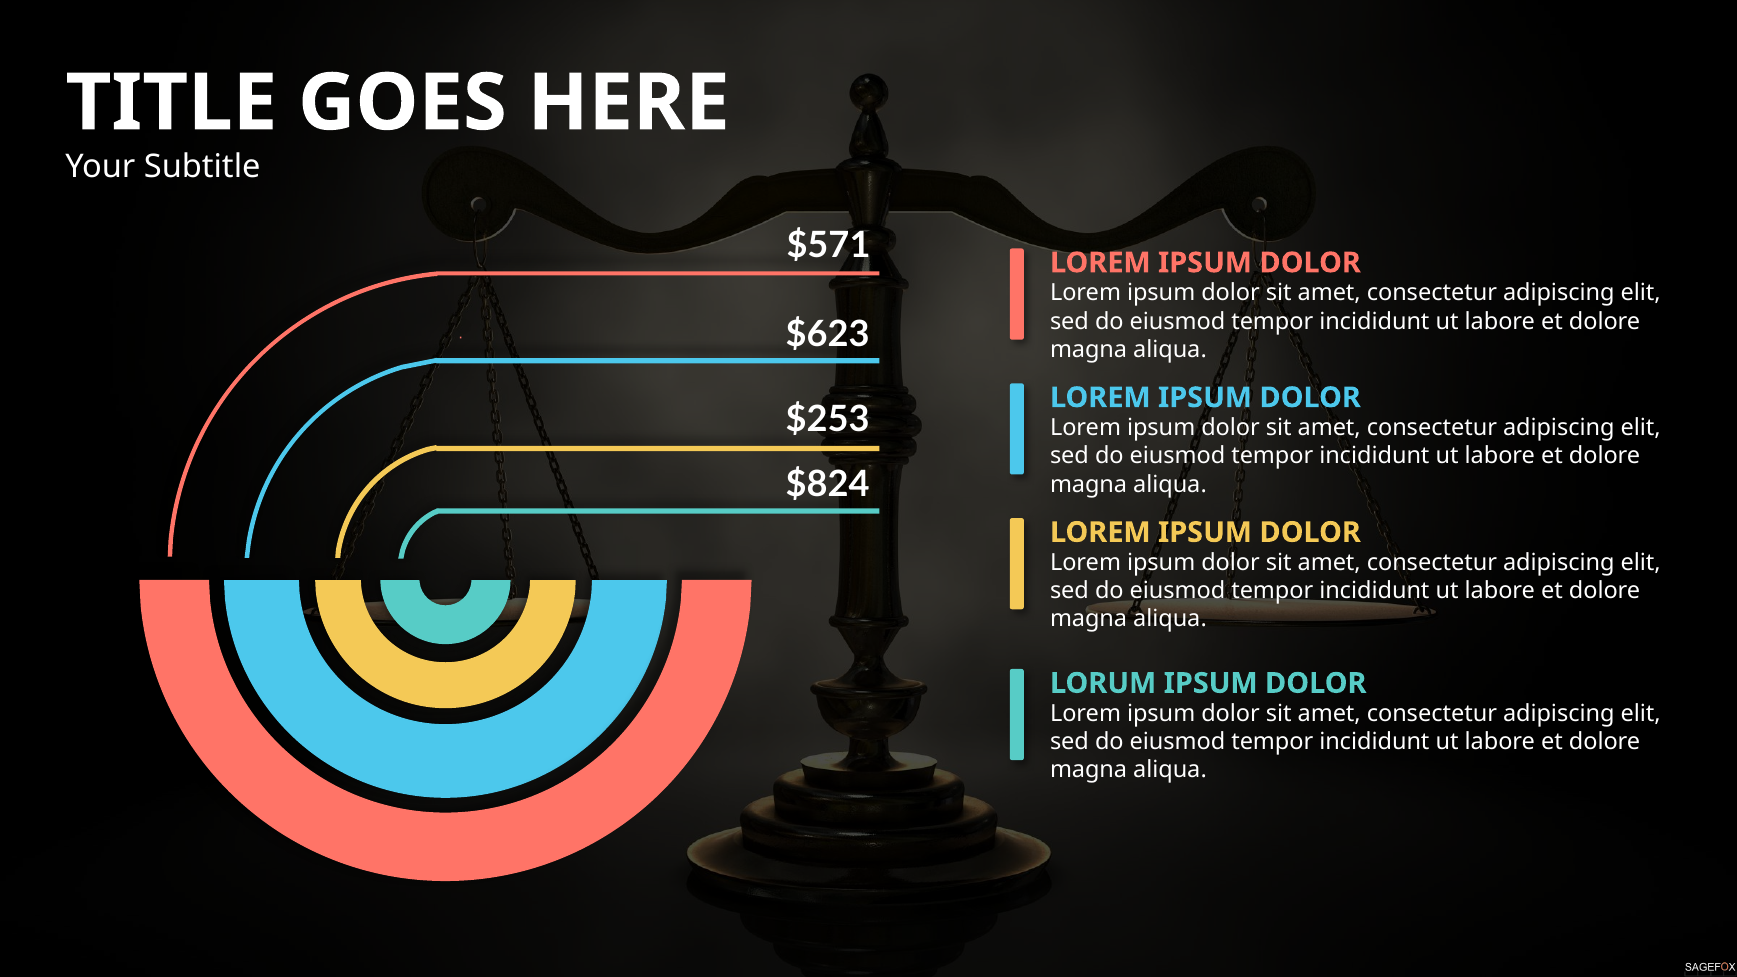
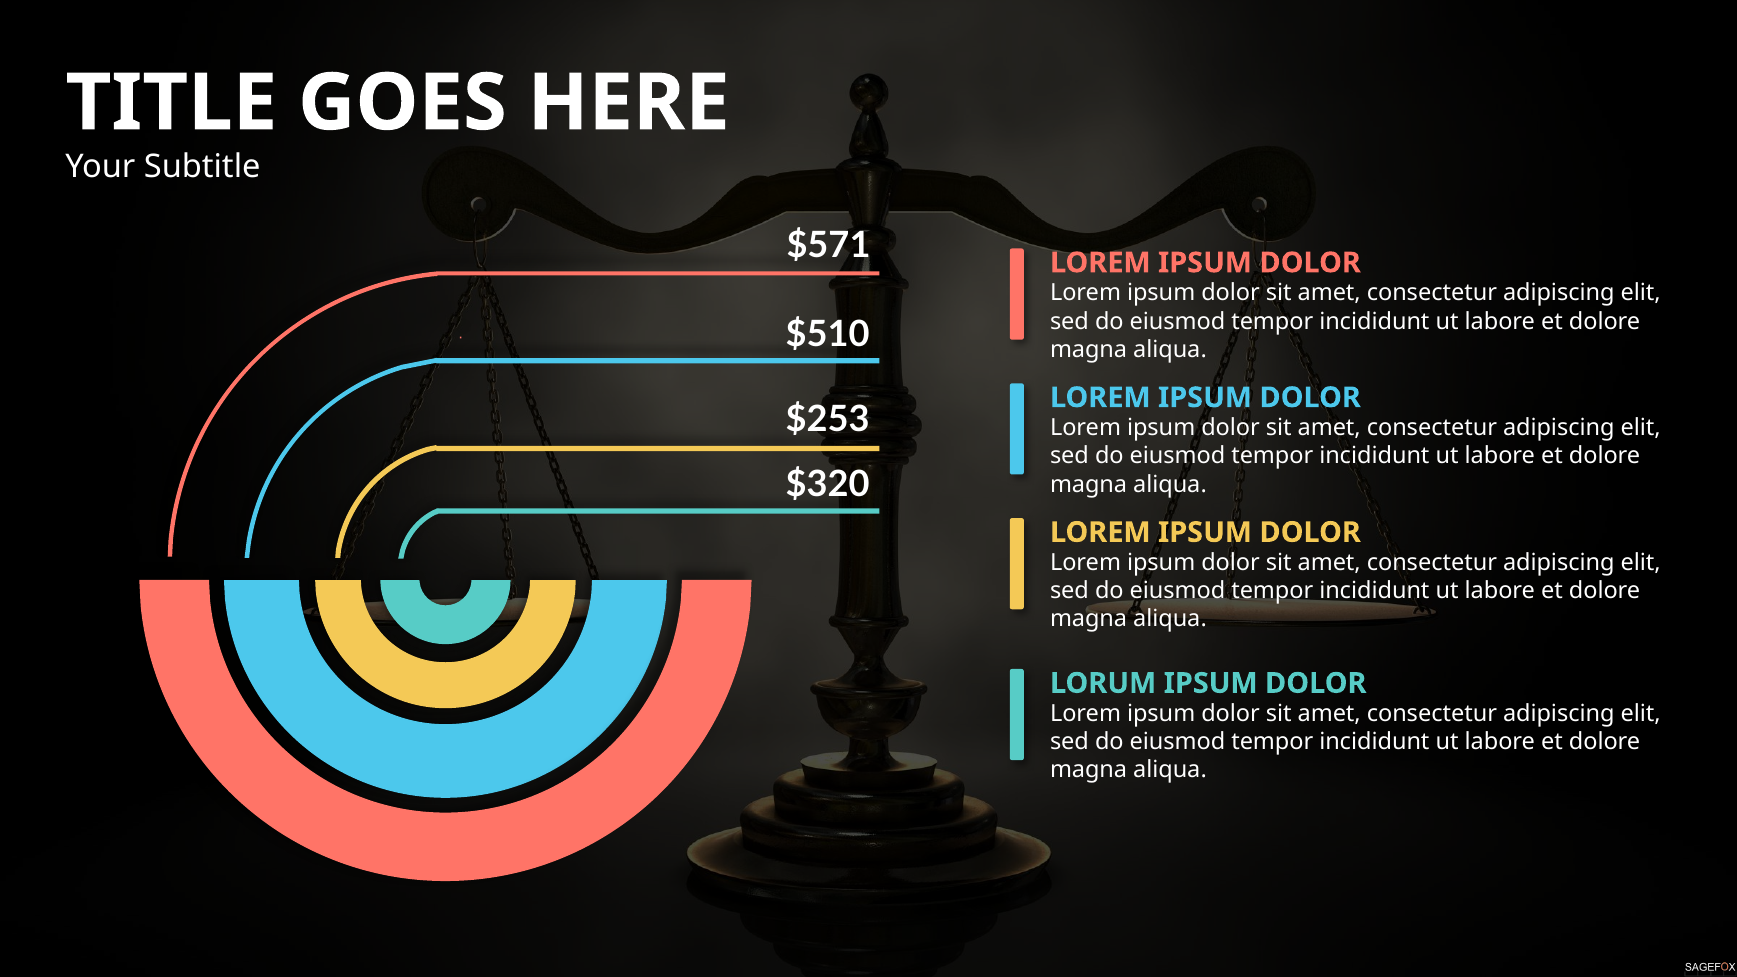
$623: $623 -> $510
$824: $824 -> $320
